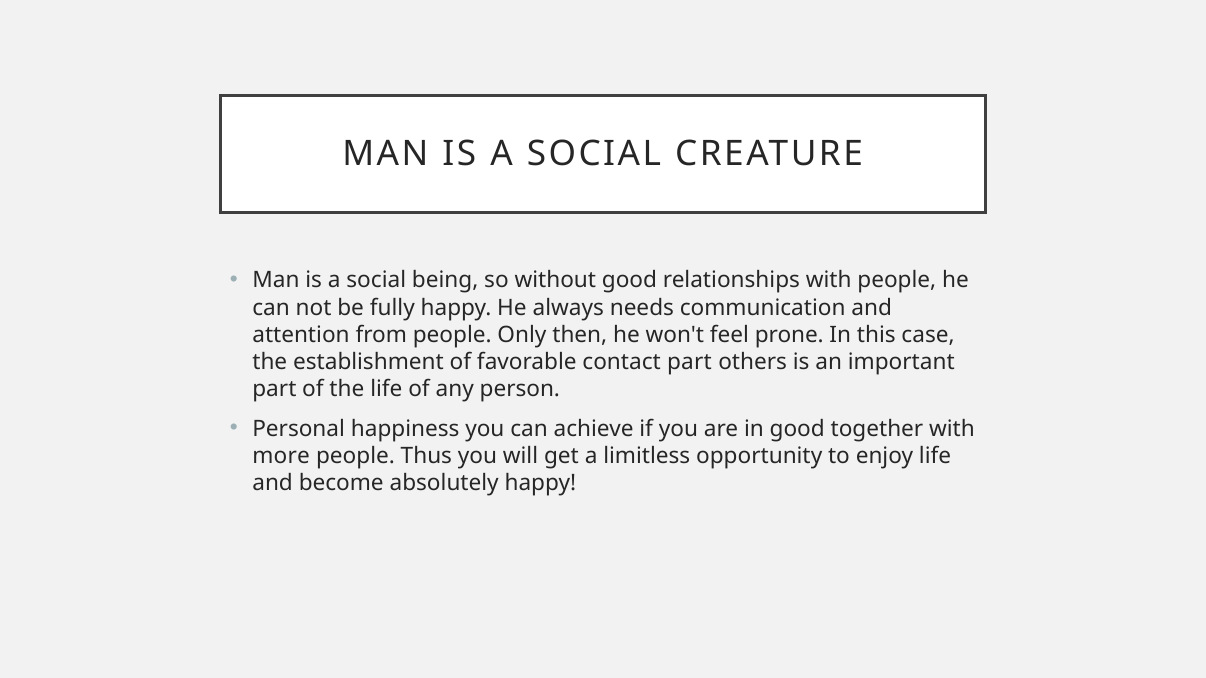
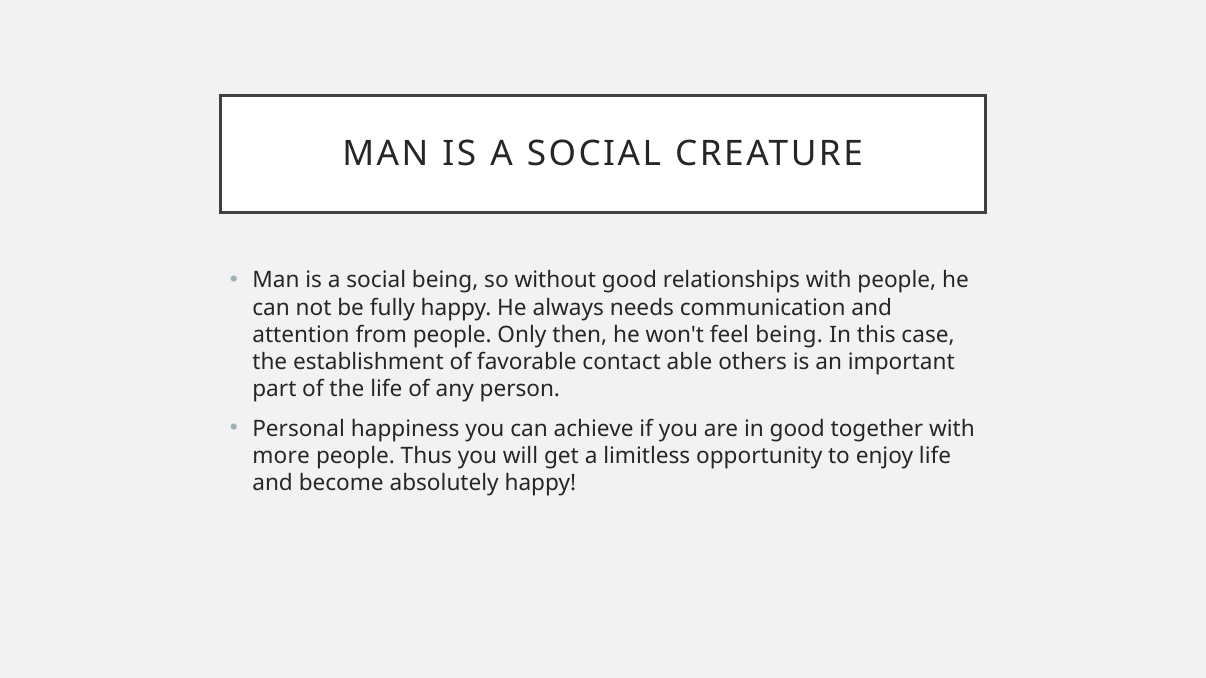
feel prone: prone -> being
contact part: part -> able
